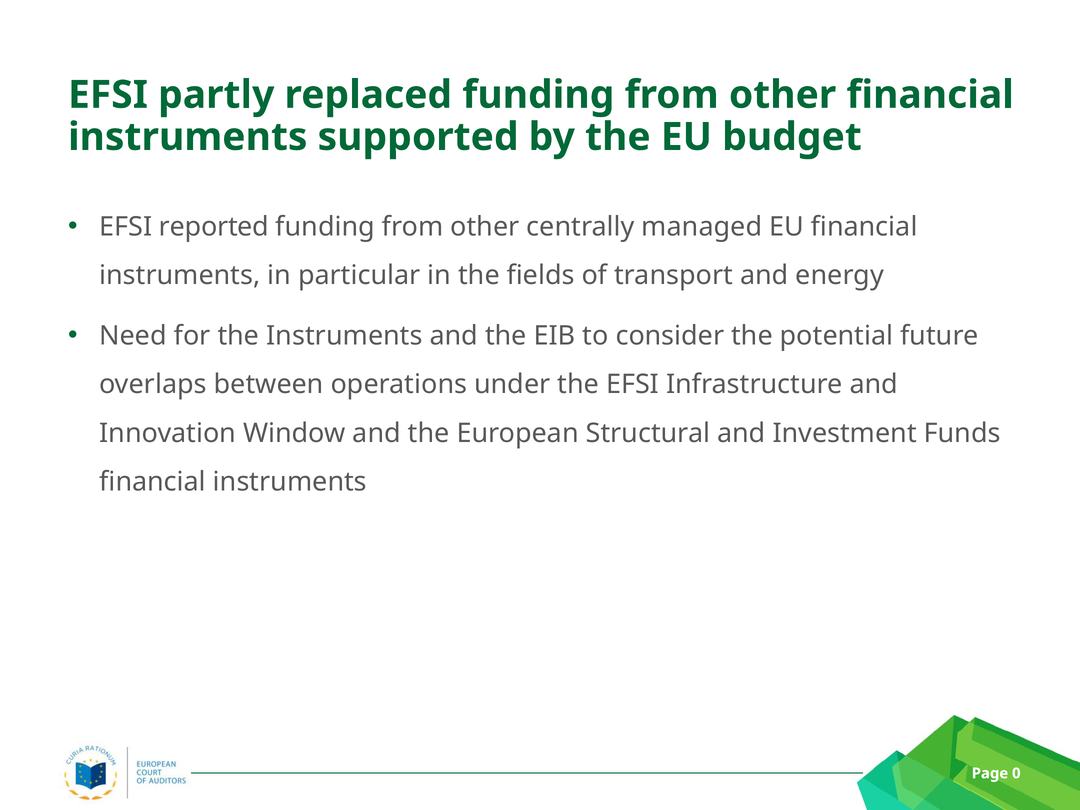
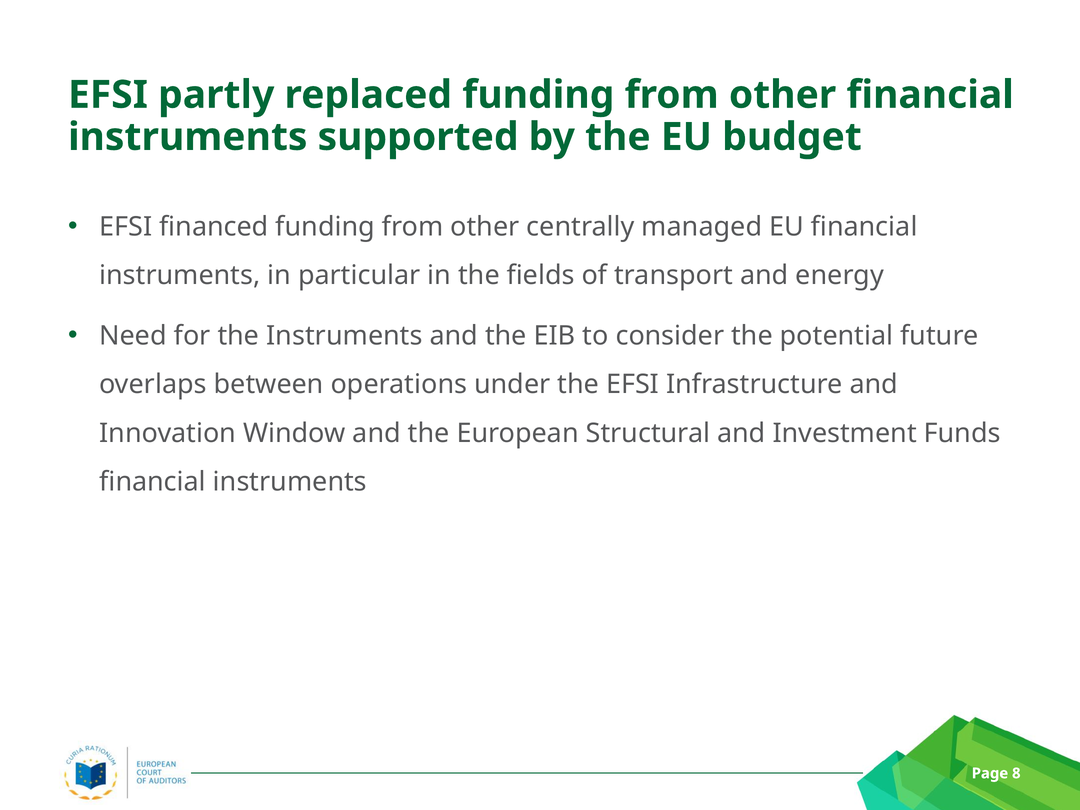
reported: reported -> financed
0: 0 -> 8
